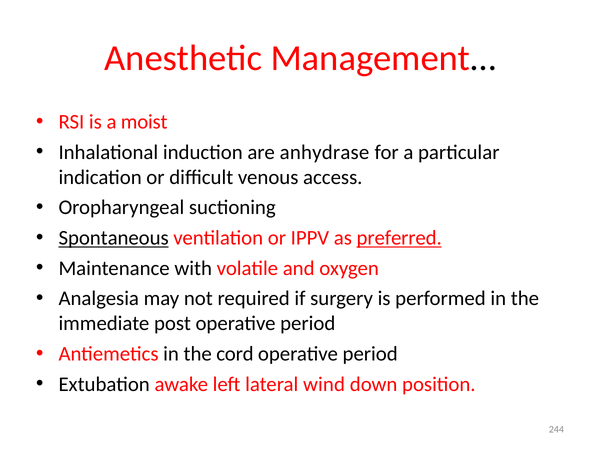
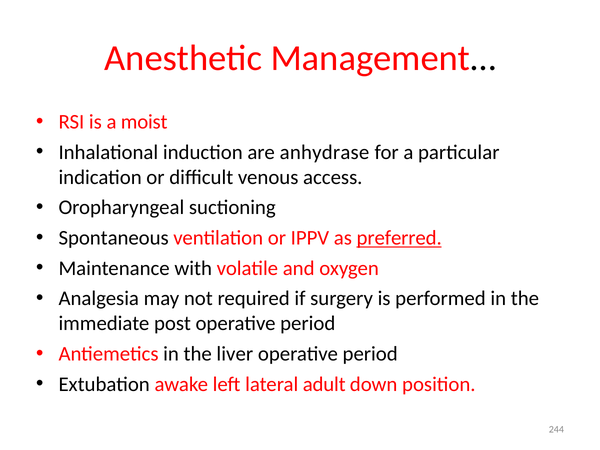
Spontaneous underline: present -> none
cord: cord -> liver
wind: wind -> adult
